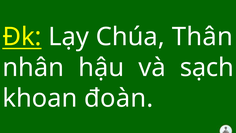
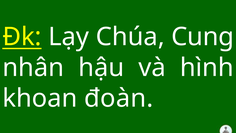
Thân: Thân -> Cung
sạch: sạch -> hình
